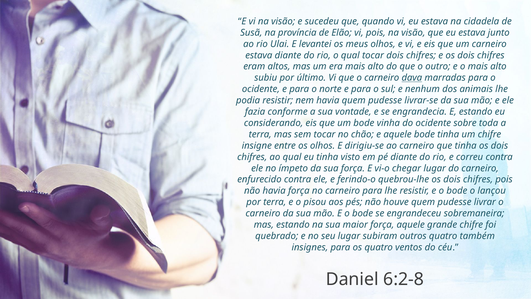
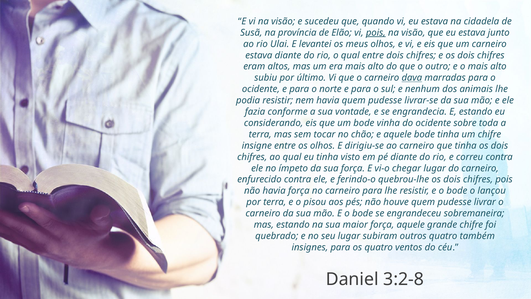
pois at (376, 33) underline: none -> present
qual tocar: tocar -> entre
6:2-8: 6:2-8 -> 3:2-8
